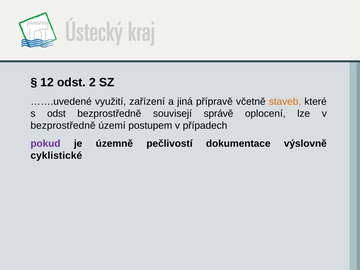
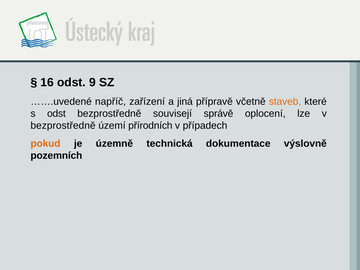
12: 12 -> 16
2: 2 -> 9
využití: využití -> napříč
postupem: postupem -> přírodních
pokud colour: purple -> orange
pečlivostí: pečlivostí -> technická
cyklistické: cyklistické -> pozemních
